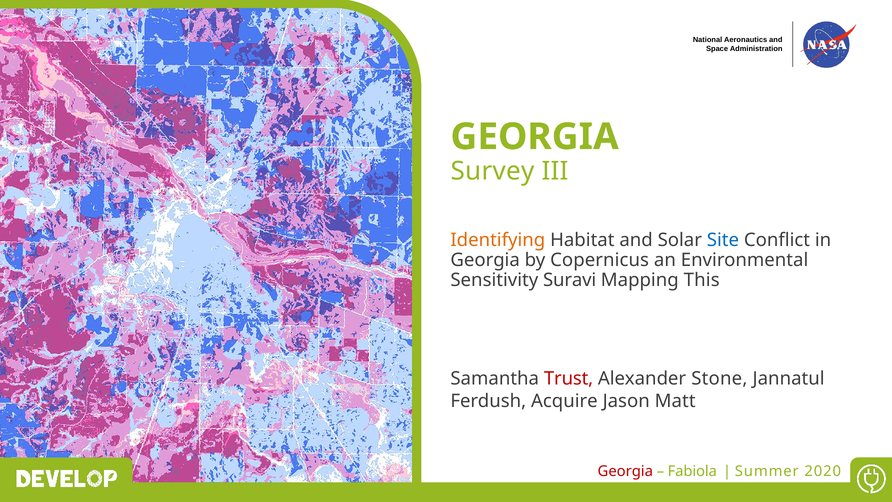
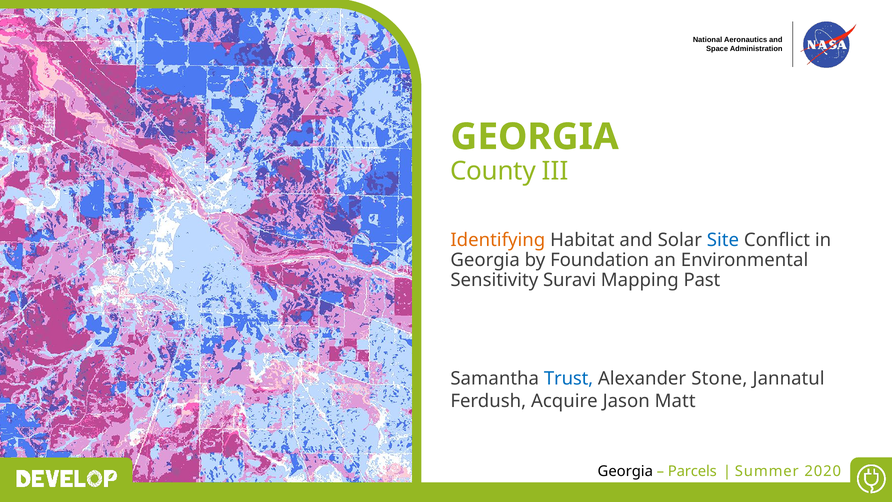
Survey: Survey -> County
Copernicus: Copernicus -> Foundation
This: This -> Past
Trust colour: red -> blue
Georgia at (625, 471) colour: red -> black
Fabiola: Fabiola -> Parcels
